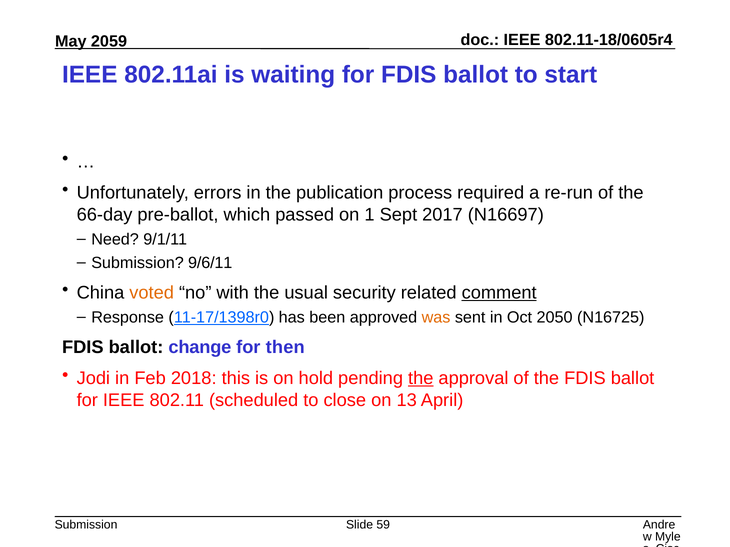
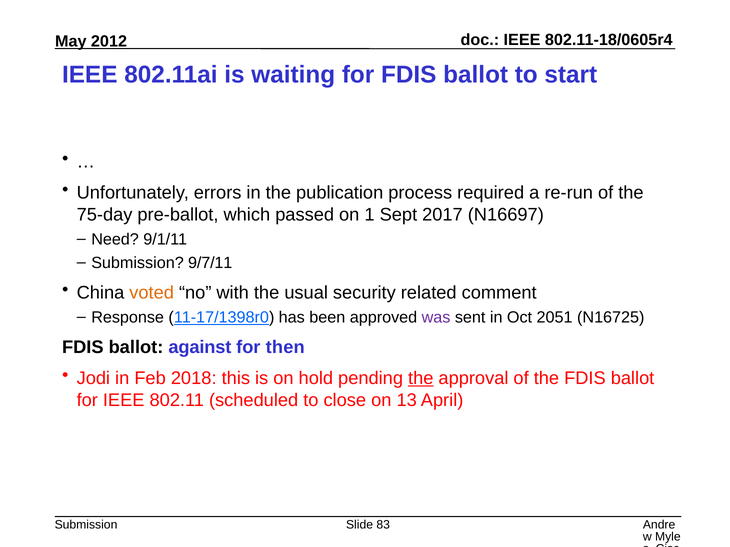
2059: 2059 -> 2012
66-day: 66-day -> 75-day
9/6/11: 9/6/11 -> 9/7/11
comment underline: present -> none
was colour: orange -> purple
2050: 2050 -> 2051
change: change -> against
59: 59 -> 83
